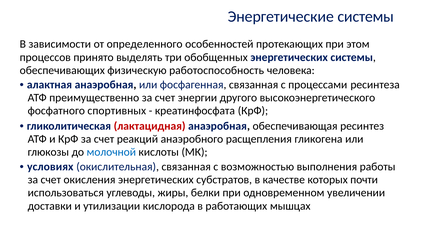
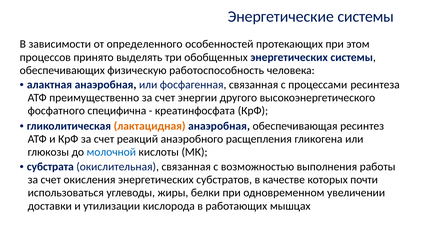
спортивных: спортивных -> специфична
лактацидная colour: red -> orange
условиях: условиях -> субстрата
